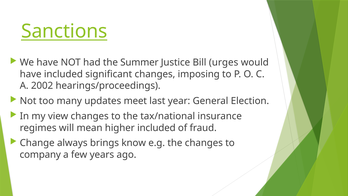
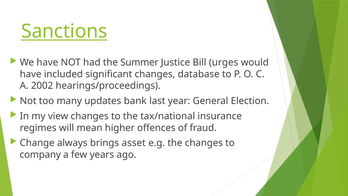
imposing: imposing -> database
meet: meet -> bank
higher included: included -> offences
know: know -> asset
